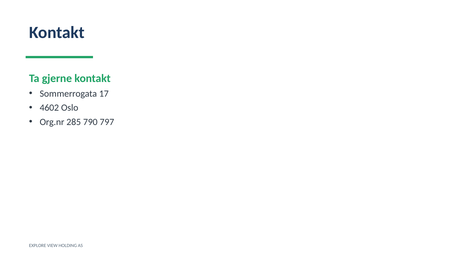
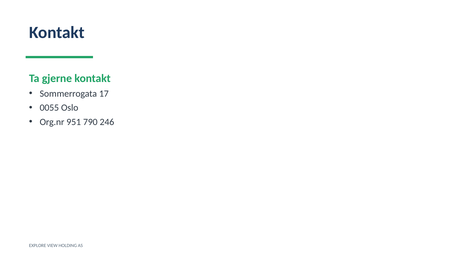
4602: 4602 -> 0055
285: 285 -> 951
797: 797 -> 246
